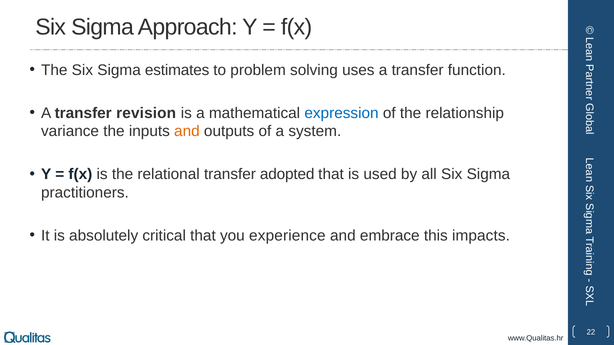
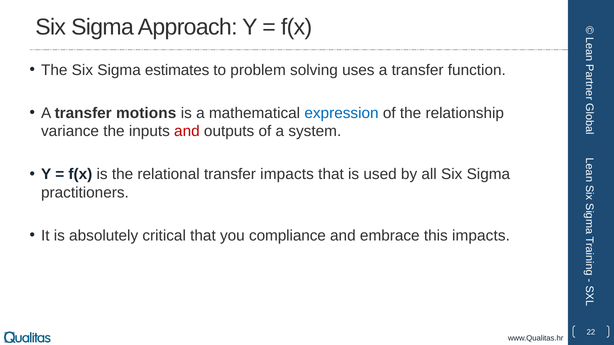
revision: revision -> motions
and at (187, 132) colour: orange -> red
transfer adopted: adopted -> impacts
experience: experience -> compliance
